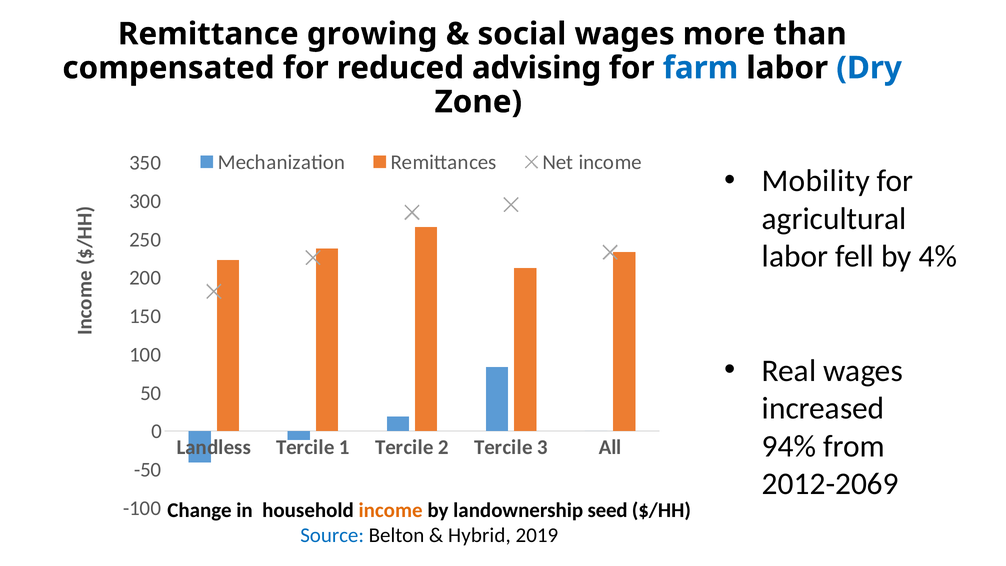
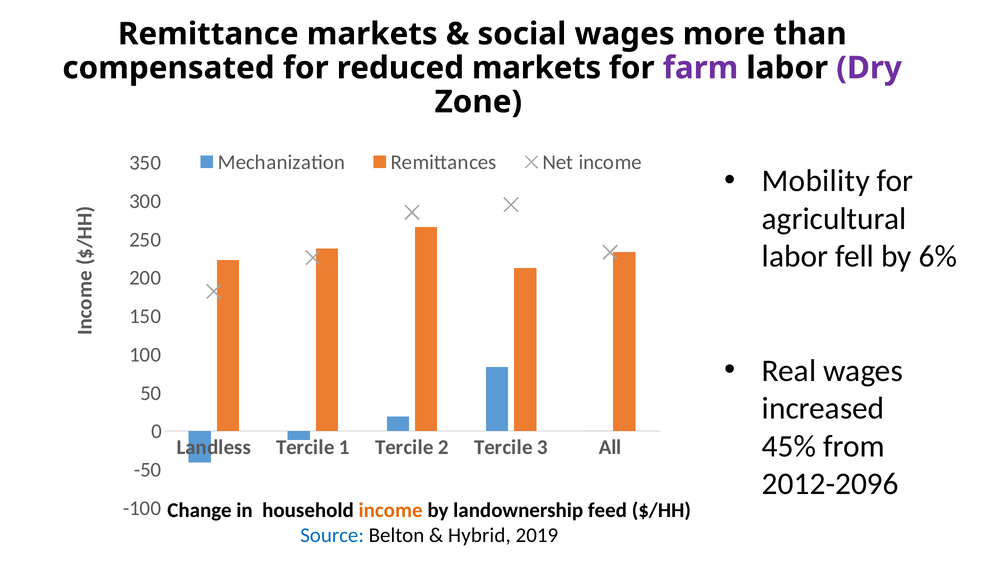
Remittance growing: growing -> markets
reduced advising: advising -> markets
farm colour: blue -> purple
Dry colour: blue -> purple
4%: 4% -> 6%
94%: 94% -> 45%
2012-2069: 2012-2069 -> 2012-2096
seed: seed -> feed
